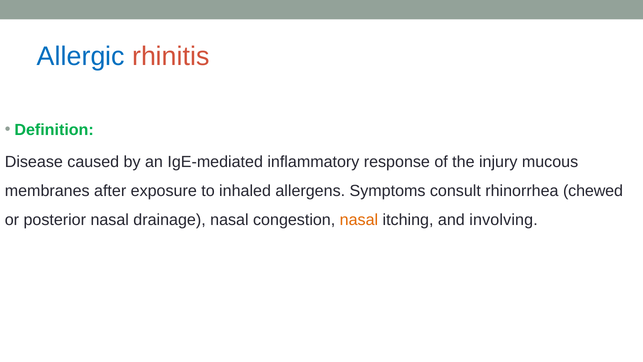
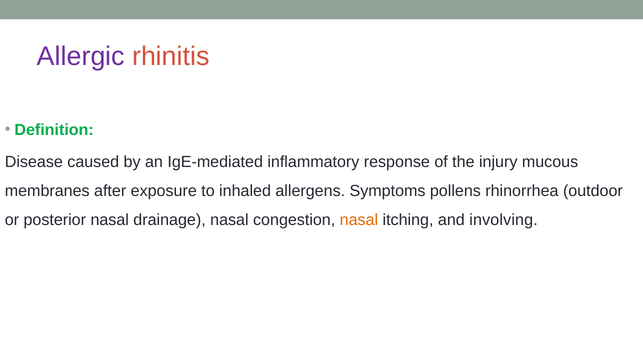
Allergic colour: blue -> purple
consult: consult -> pollens
chewed: chewed -> outdoor
